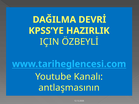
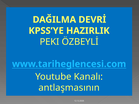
IÇIN: IÇIN -> PEKI
